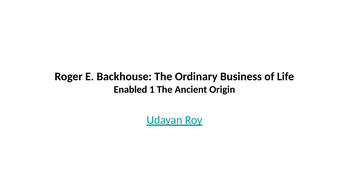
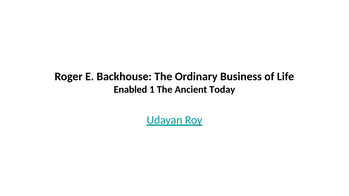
Origin: Origin -> Today
